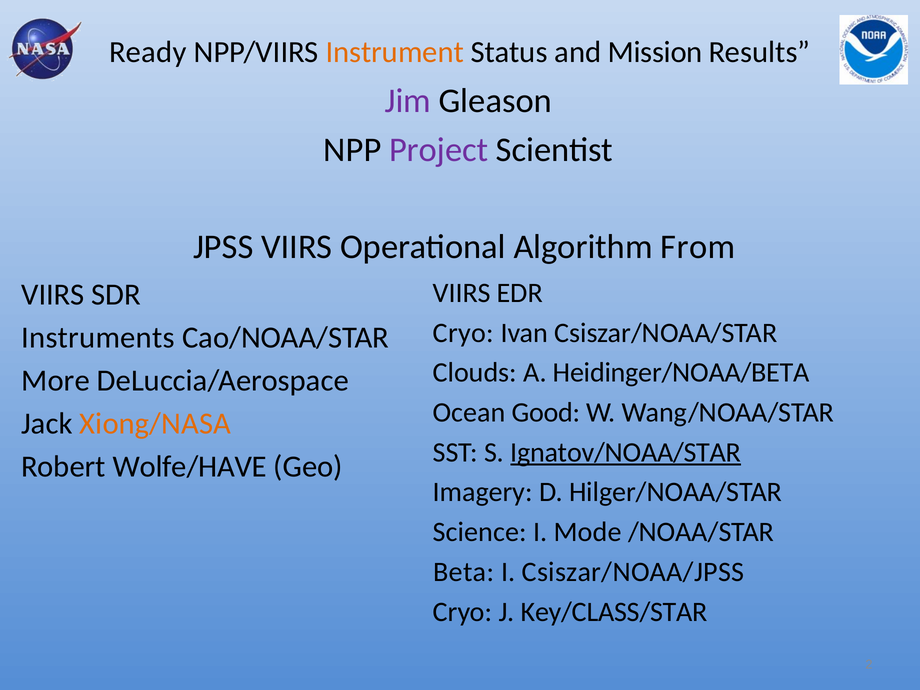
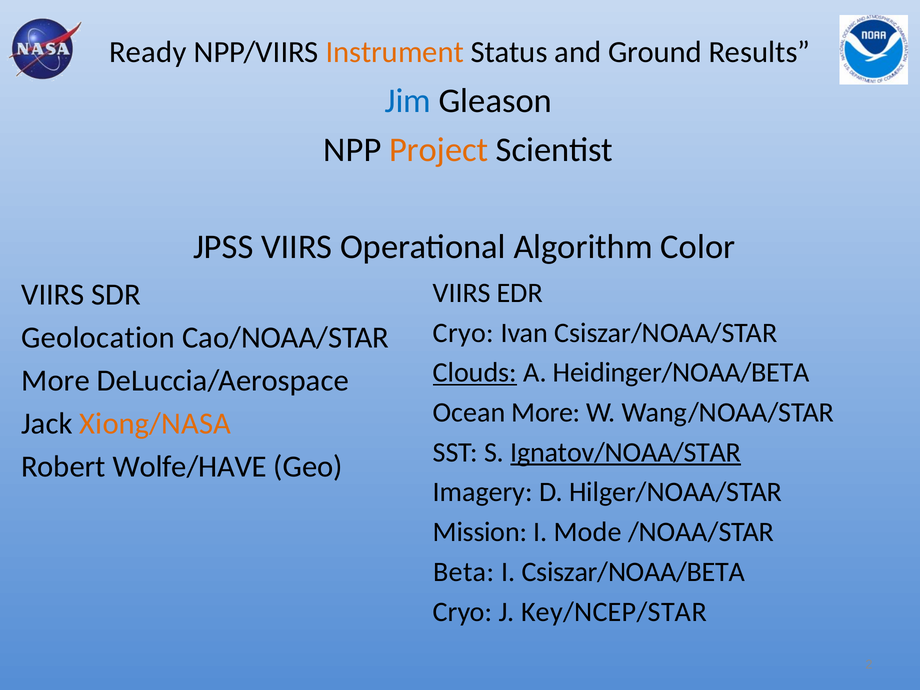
Mission: Mission -> Ground
Jim colour: purple -> blue
Project colour: purple -> orange
From: From -> Color
Instruments: Instruments -> Geolocation
Clouds underline: none -> present
Ocean Good: Good -> More
Science: Science -> Mission
Csiszar/NOAA/JPSS: Csiszar/NOAA/JPSS -> Csiszar/NOAA/BETA
Key/CLASS/STAR: Key/CLASS/STAR -> Key/NCEP/STAR
